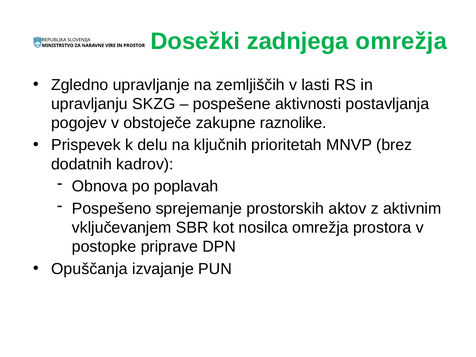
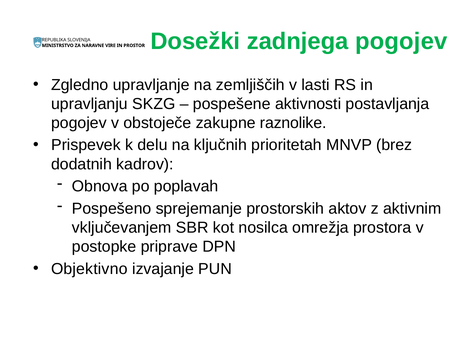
zadnjega omrežja: omrežja -> pogojev
Opuščanja: Opuščanja -> Objektivno
